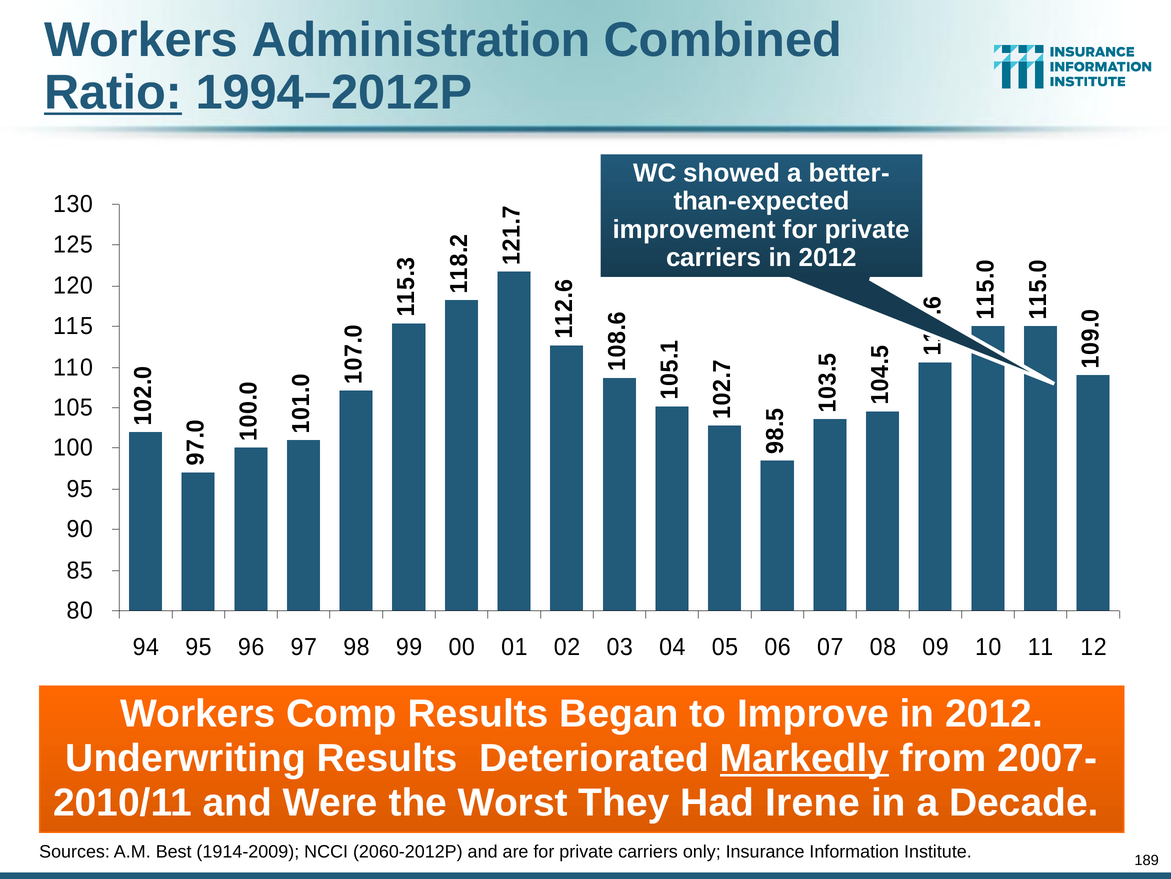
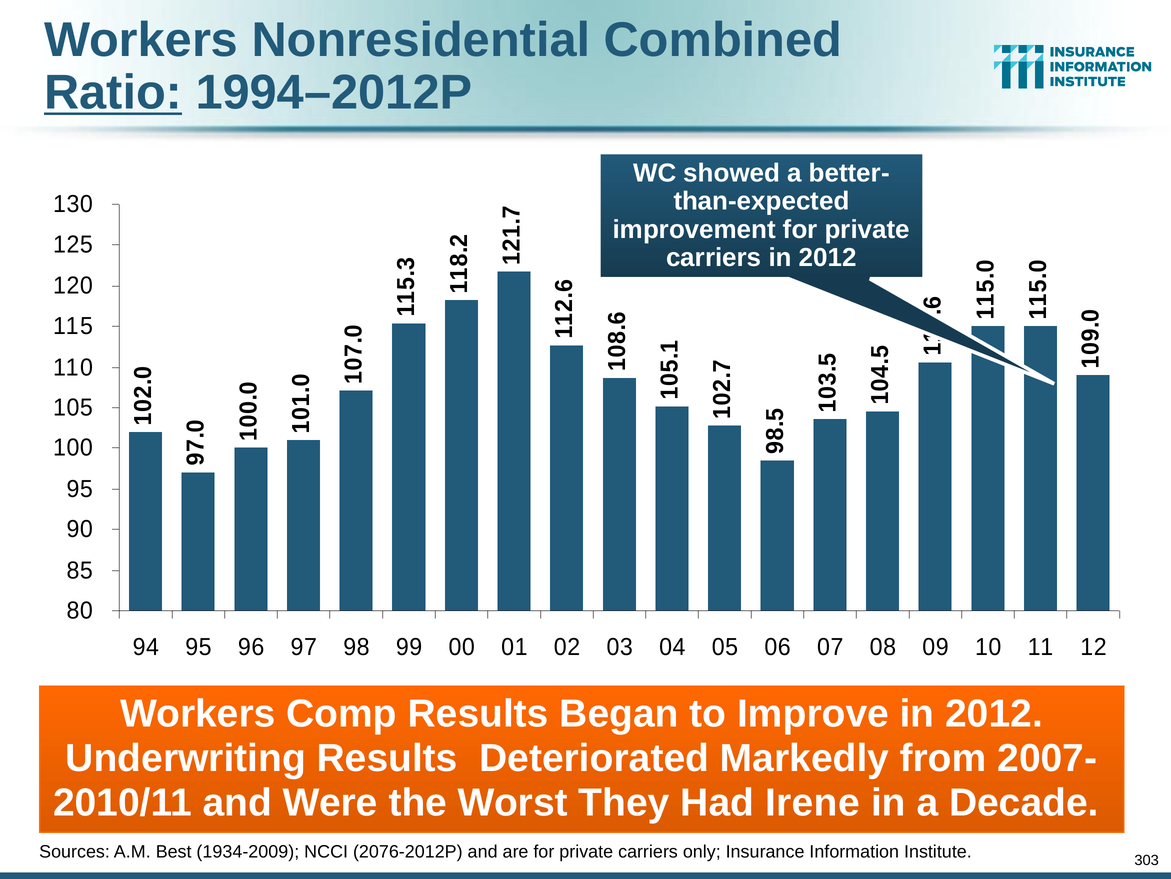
Administration: Administration -> Nonresidential
Markedly underline: present -> none
1914-2009: 1914-2009 -> 1934-2009
2060-2012P: 2060-2012P -> 2076-2012P
189: 189 -> 303
